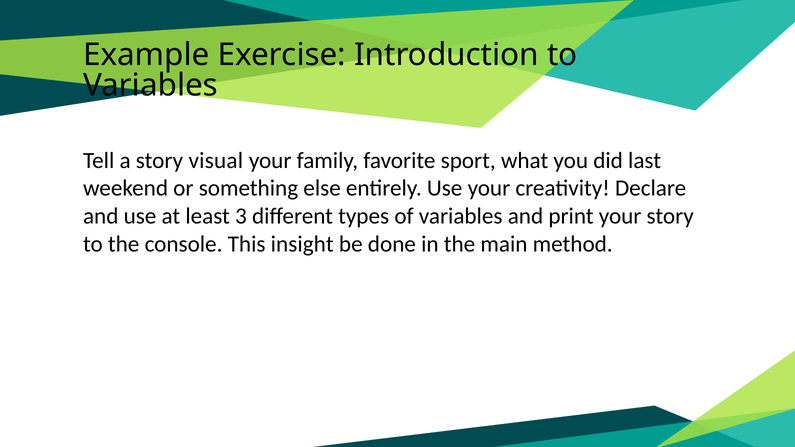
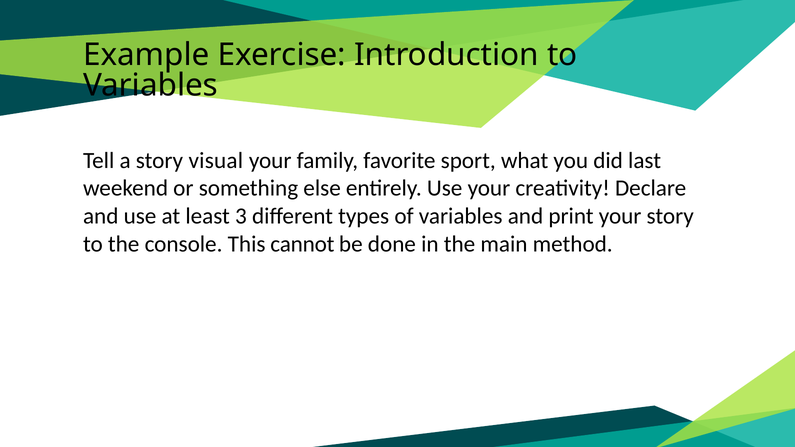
insight: insight -> cannot
